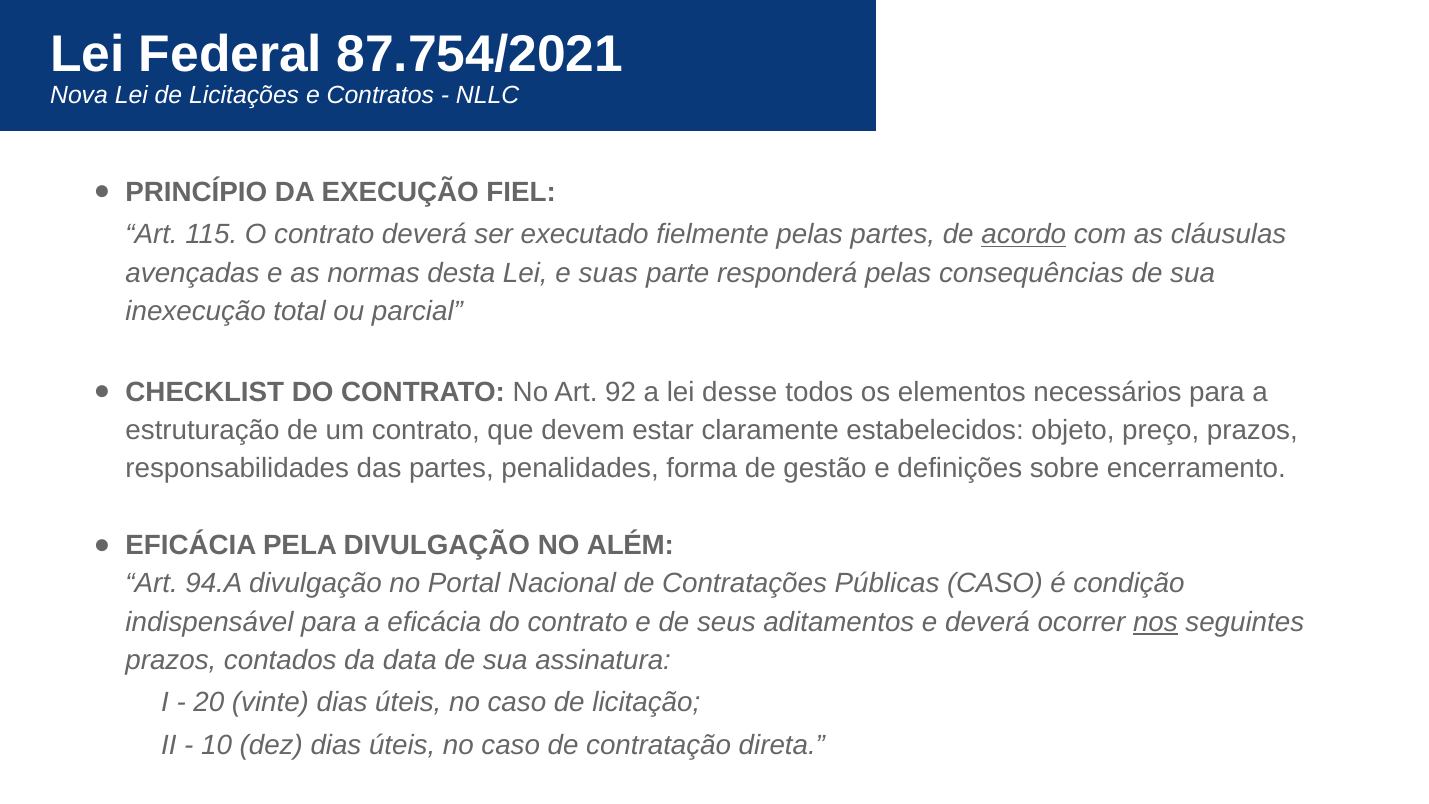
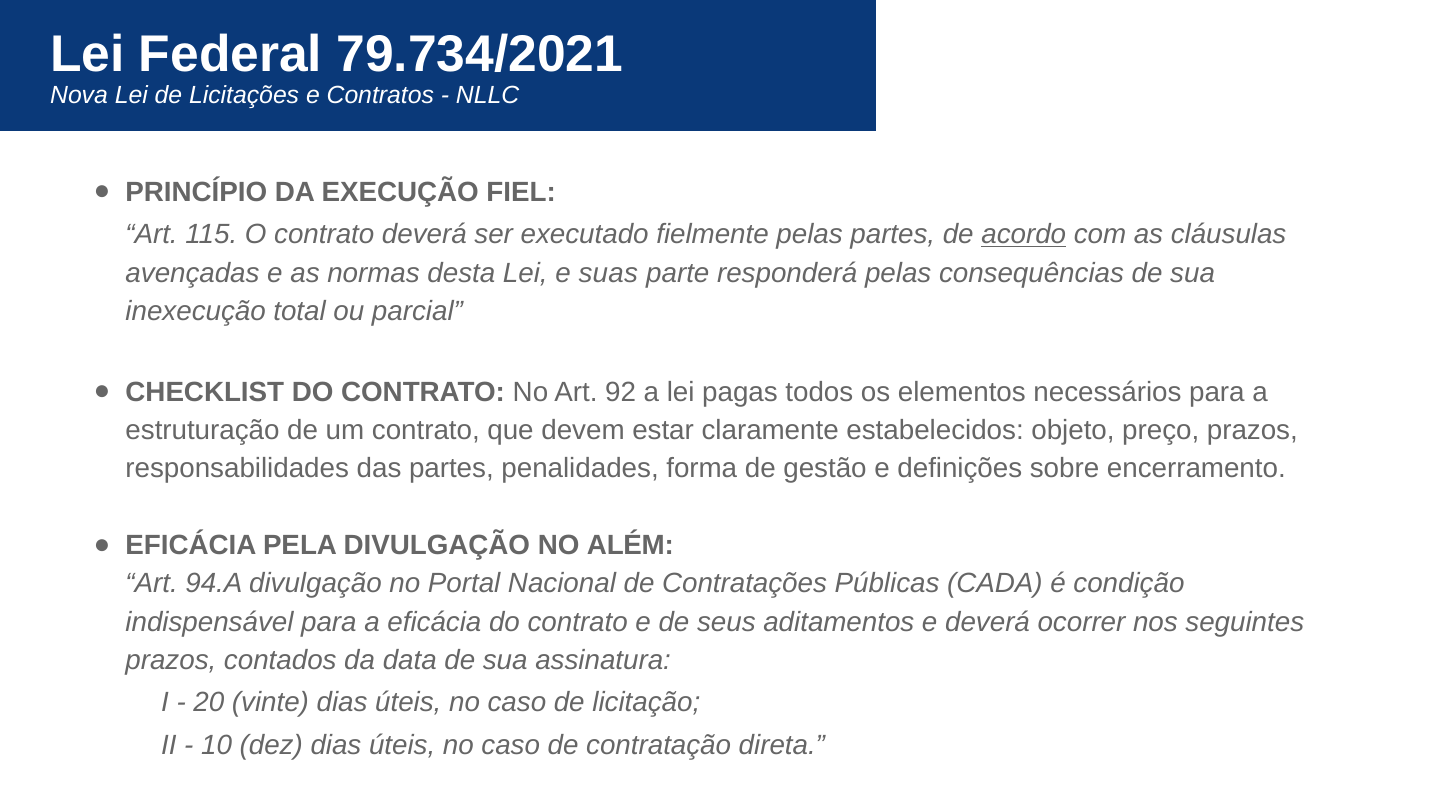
87.754/2021: 87.754/2021 -> 79.734/2021
desse: desse -> pagas
Públicas CASO: CASO -> CADA
nos underline: present -> none
